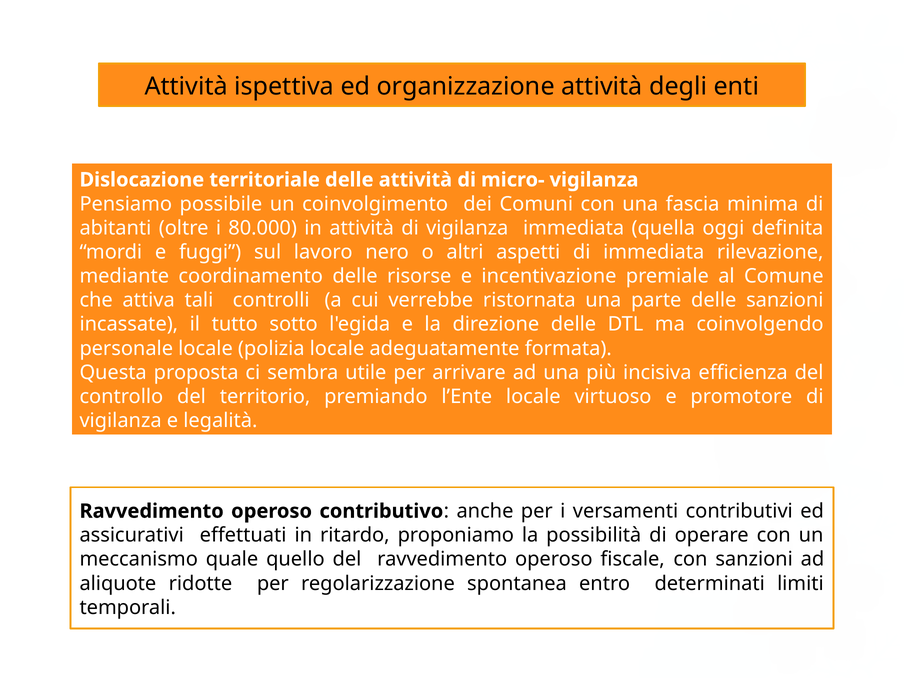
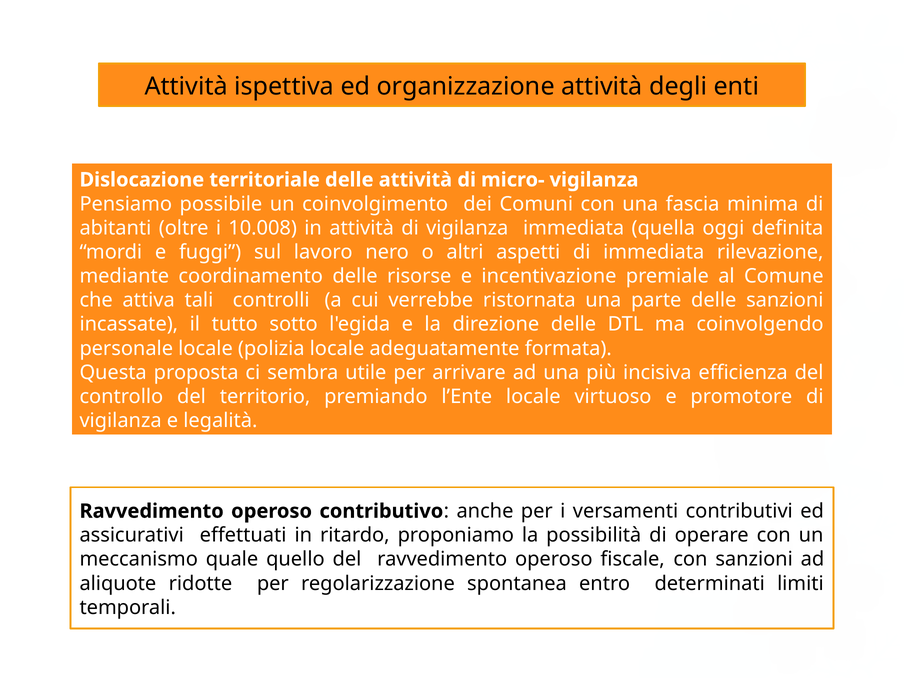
80.000: 80.000 -> 10.008
